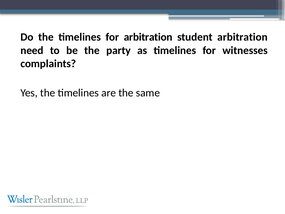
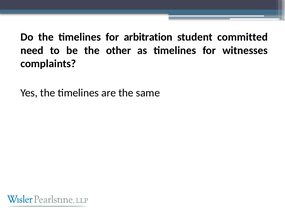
student arbitration: arbitration -> committed
party: party -> other
